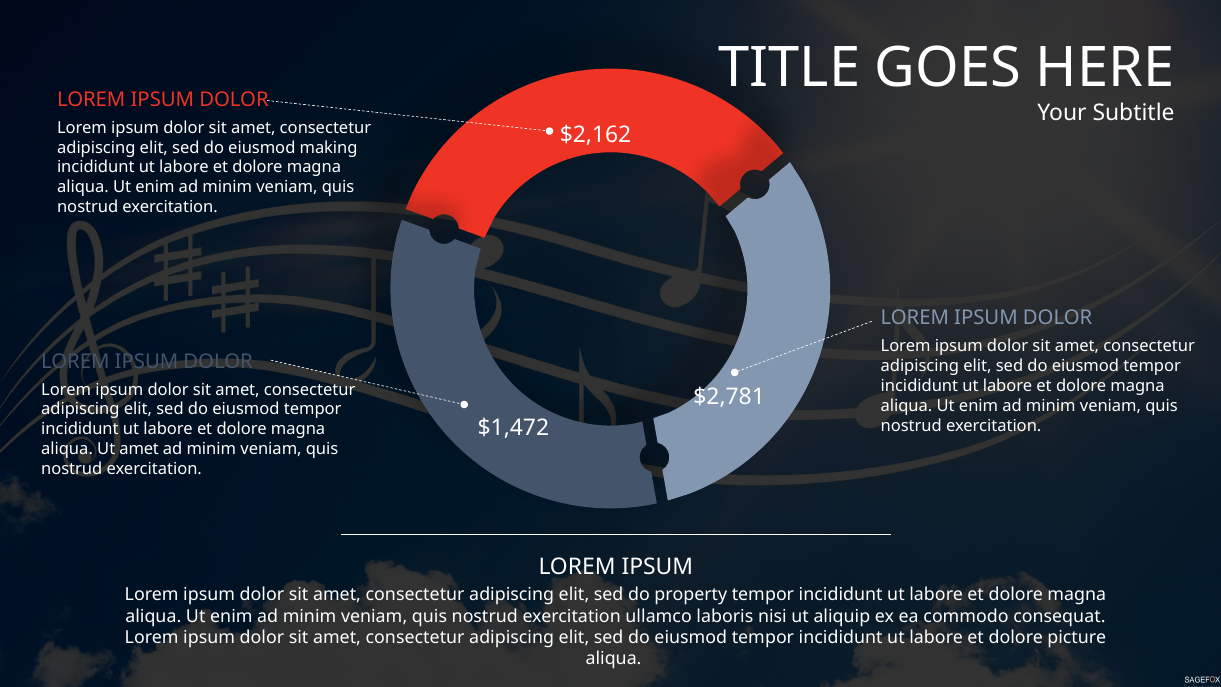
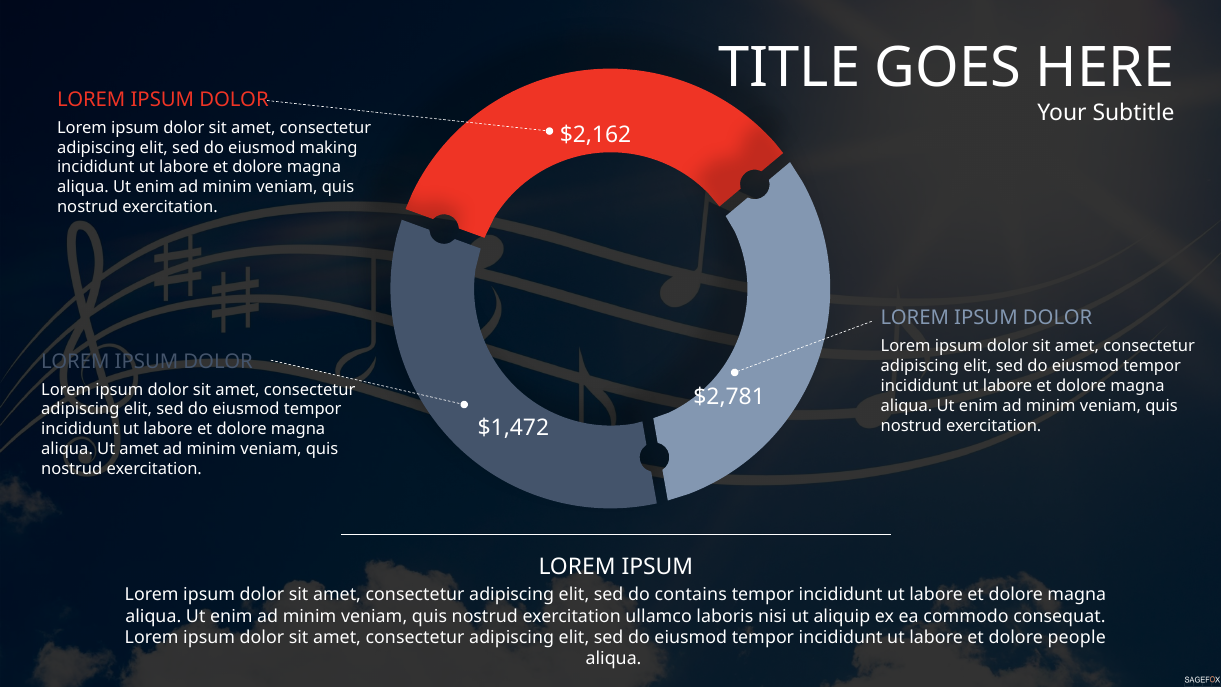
property: property -> contains
picture: picture -> people
